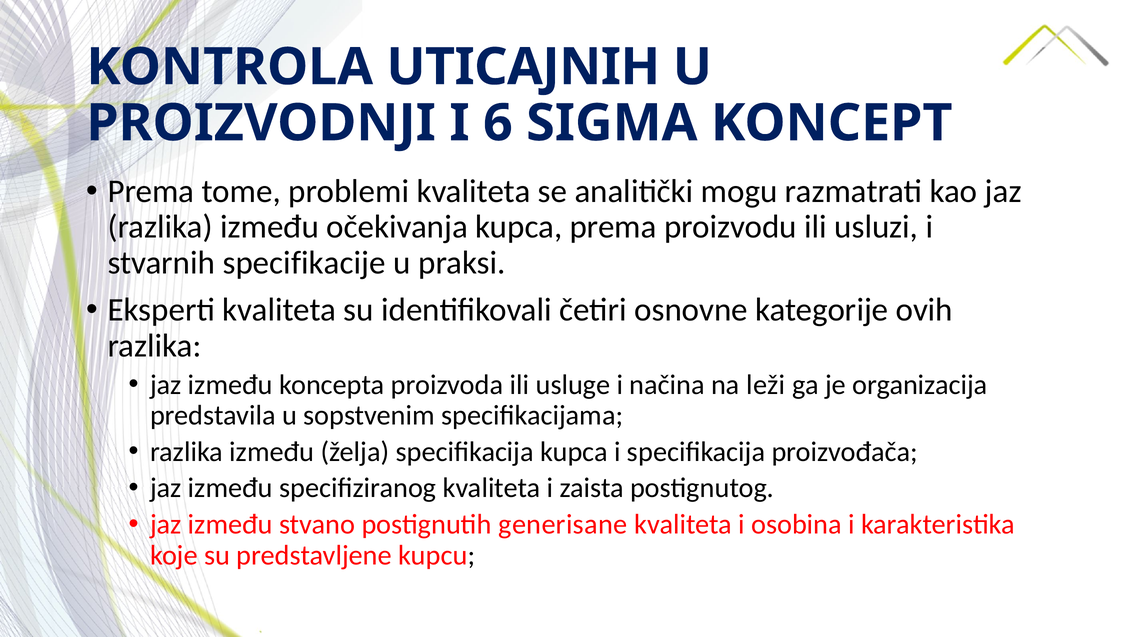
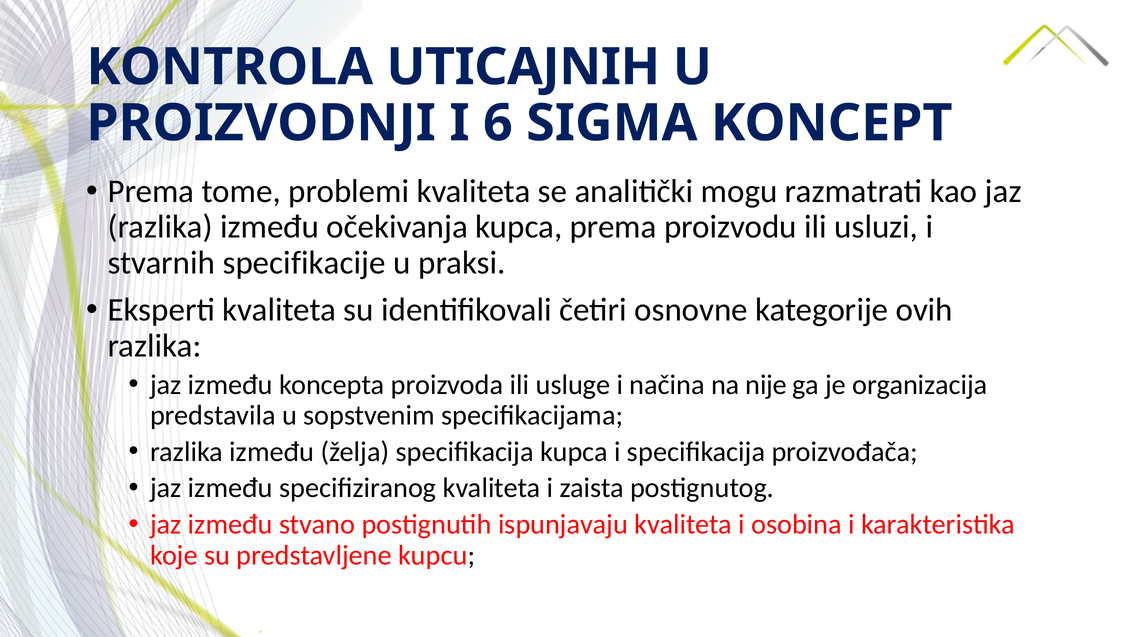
leži: leži -> nije
generisane: generisane -> ispunjavaju
